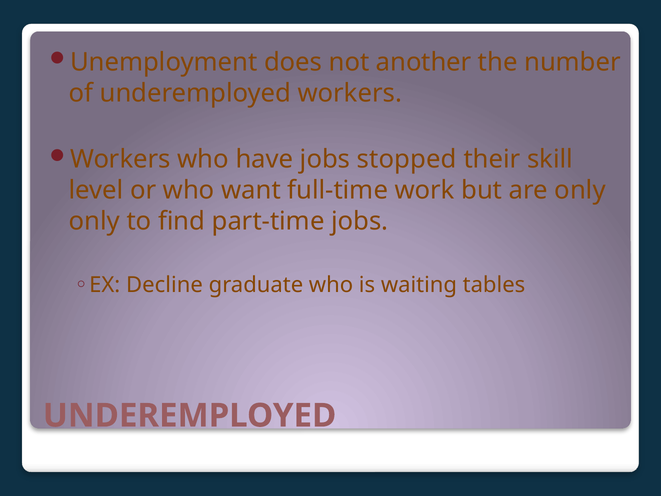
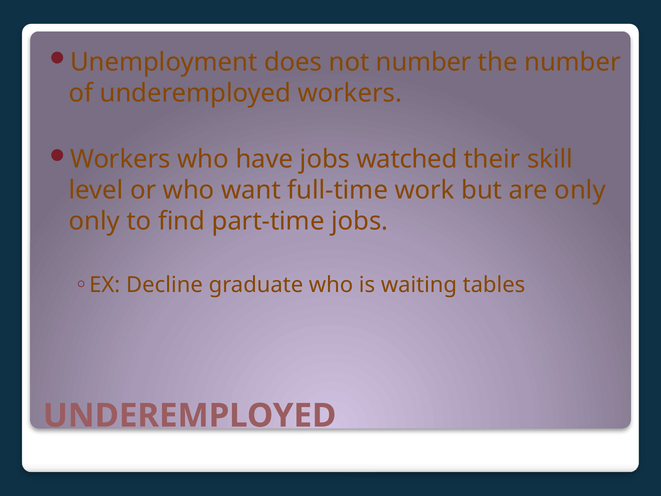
not another: another -> number
stopped: stopped -> watched
